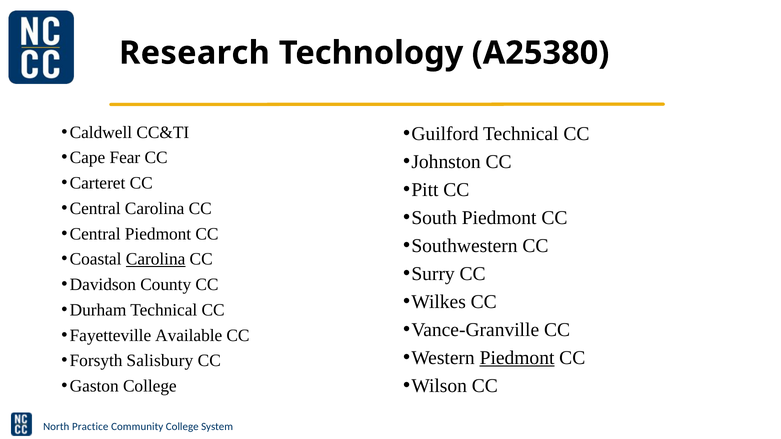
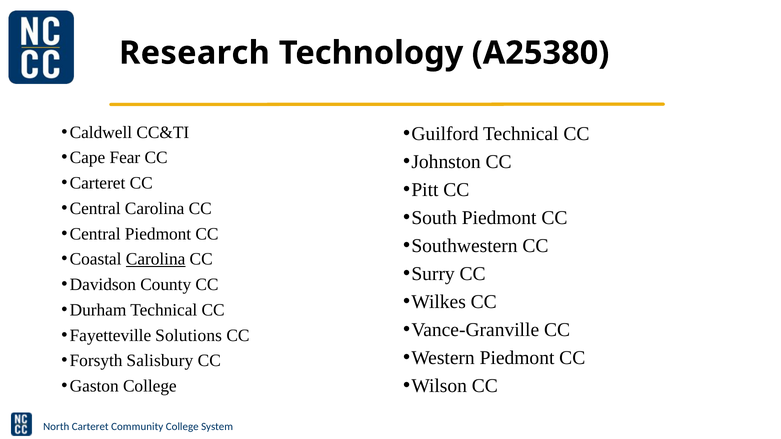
Available: Available -> Solutions
Piedmont at (517, 358) underline: present -> none
Practice at (90, 427): Practice -> Carteret
